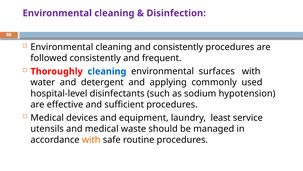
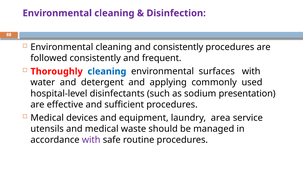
hypotension: hypotension -> presentation
least: least -> area
with at (91, 139) colour: orange -> purple
